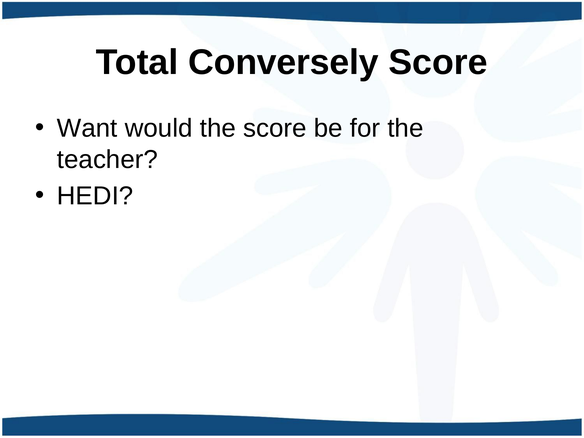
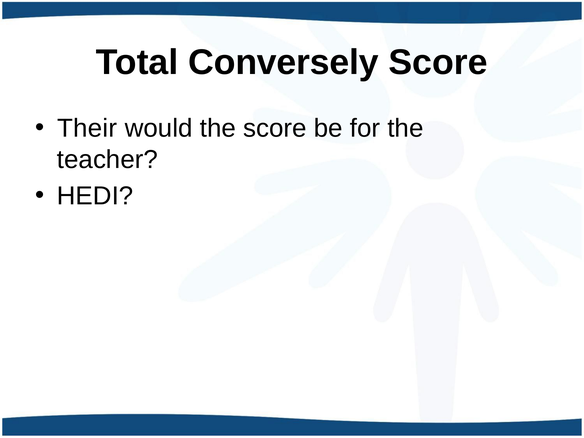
Want: Want -> Their
